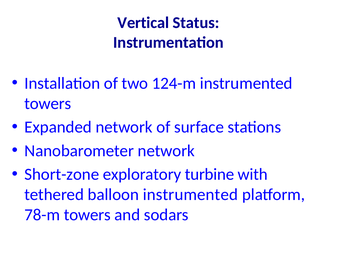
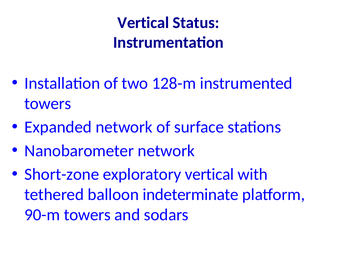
124-m: 124-m -> 128-m
exploratory turbine: turbine -> vertical
balloon instrumented: instrumented -> indeterminate
78-m: 78-m -> 90-m
